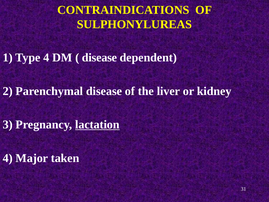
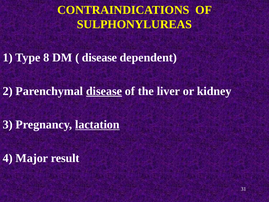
Type 4: 4 -> 8
disease at (104, 91) underline: none -> present
taken: taken -> result
